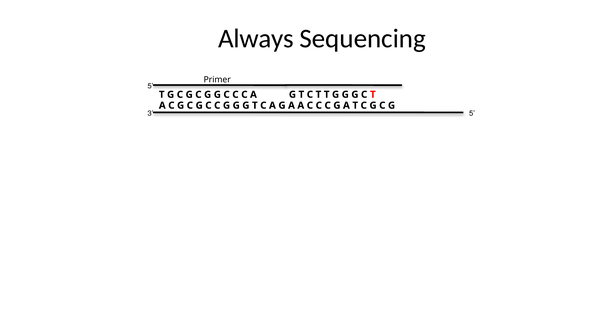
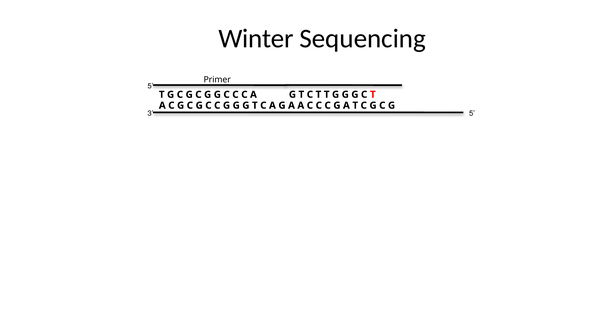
Always: Always -> Winter
